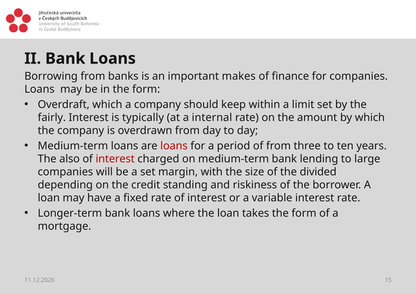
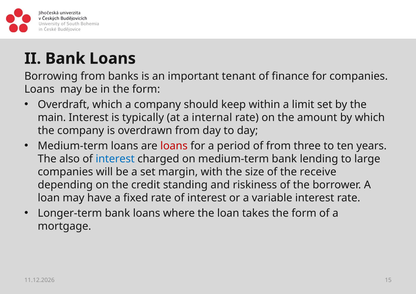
makes: makes -> tenant
fairly: fairly -> main
interest at (115, 159) colour: red -> blue
divided: divided -> receive
